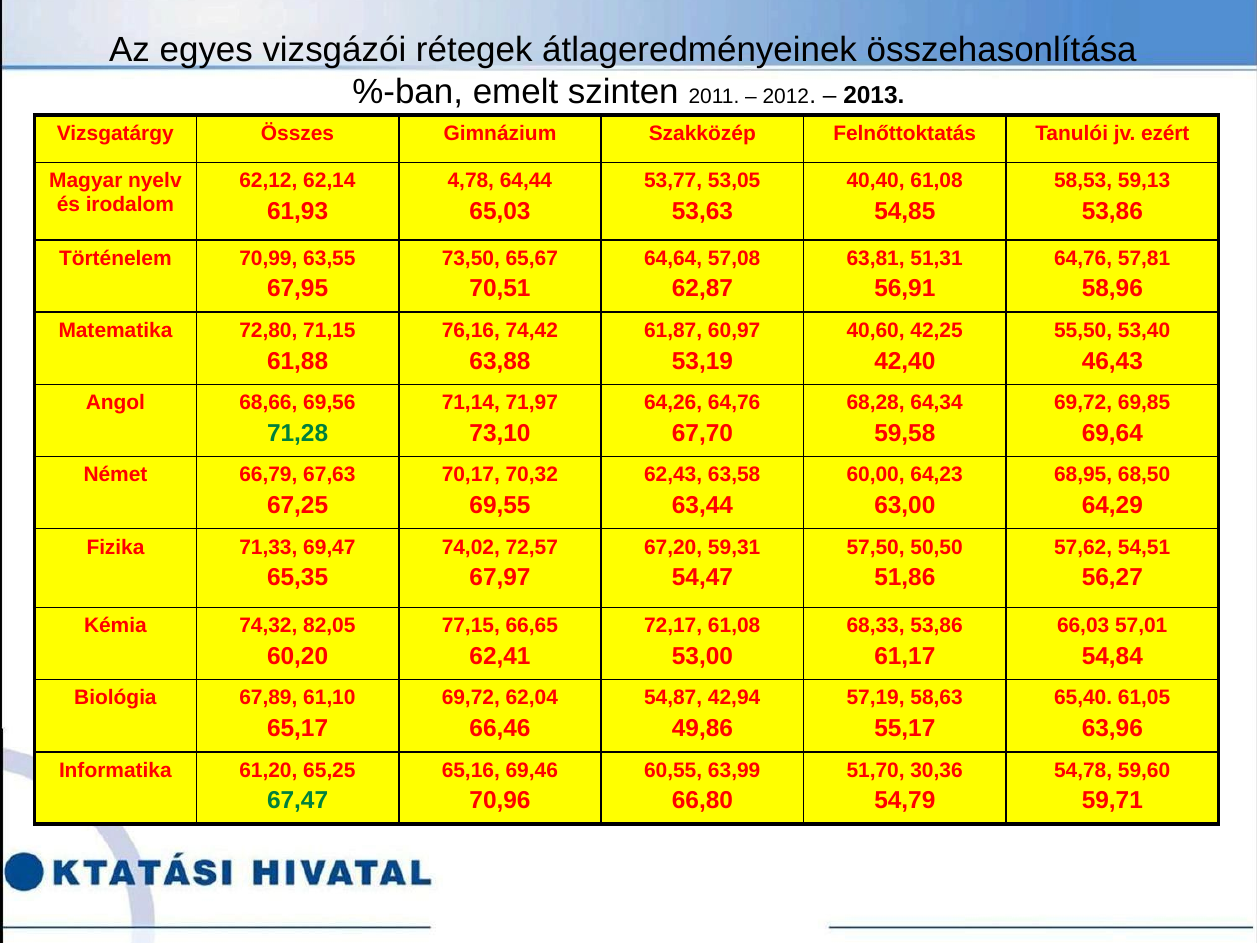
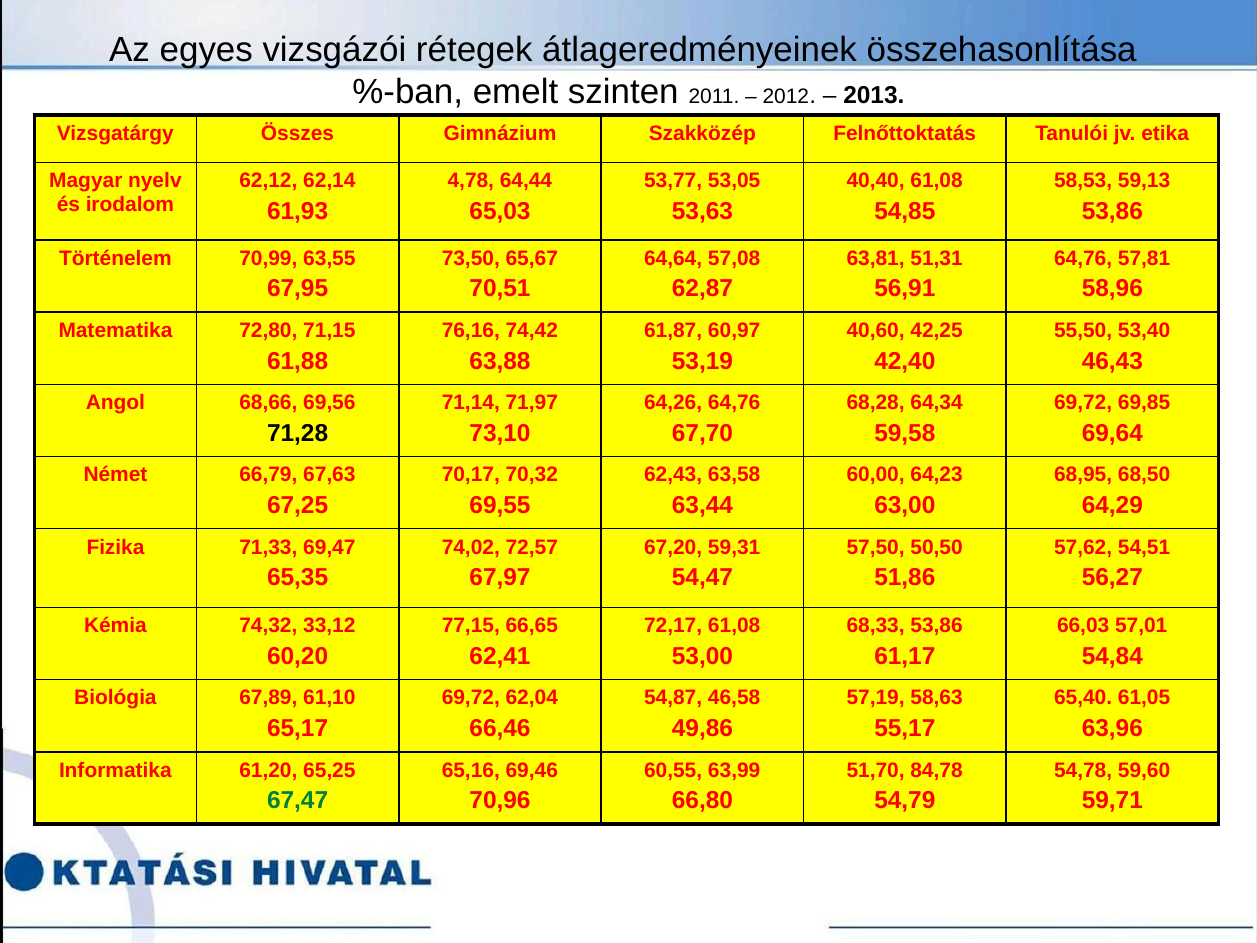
ezért: ezért -> etika
71,28 colour: green -> black
82,05: 82,05 -> 33,12
42,94: 42,94 -> 46,58
30,36: 30,36 -> 84,78
